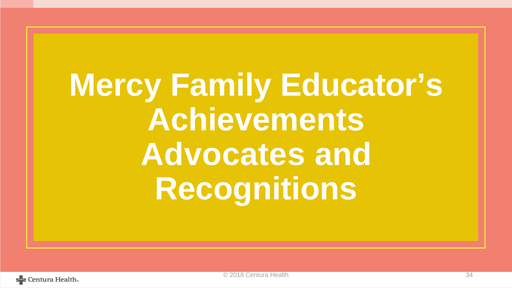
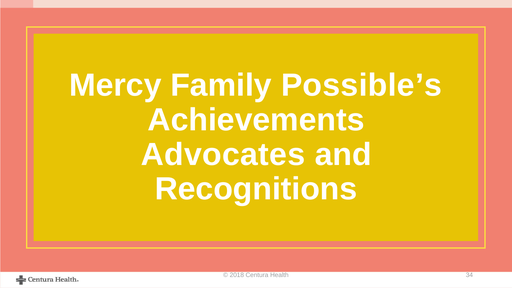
Educator’s: Educator’s -> Possible’s
